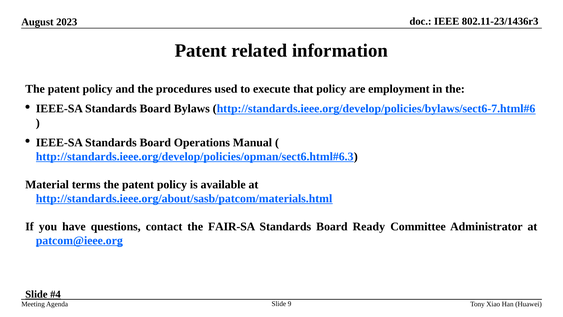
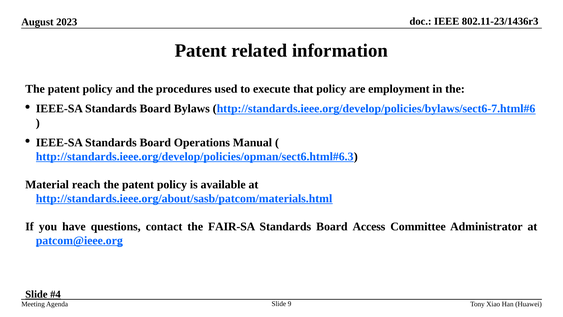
terms: terms -> reach
Ready: Ready -> Access
